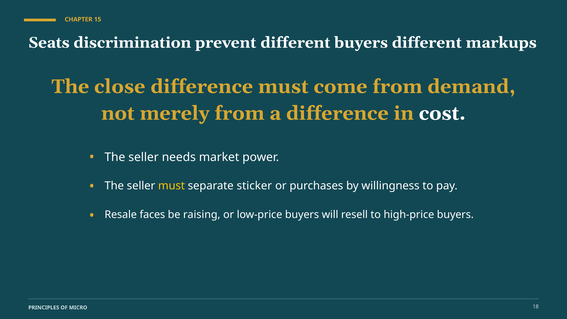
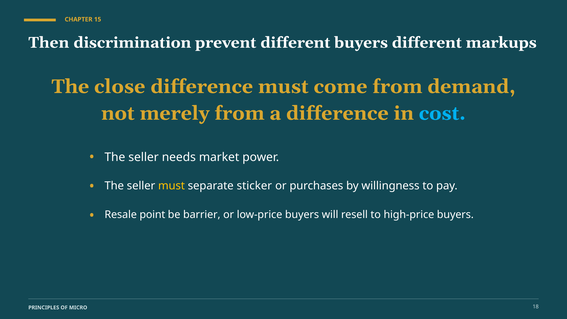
Seats: Seats -> Then
cost colour: white -> light blue
faces: faces -> point
raising: raising -> barrier
